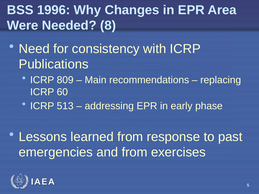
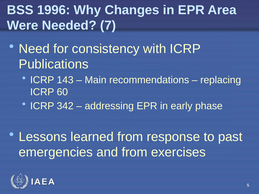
8: 8 -> 7
809: 809 -> 143
513: 513 -> 342
